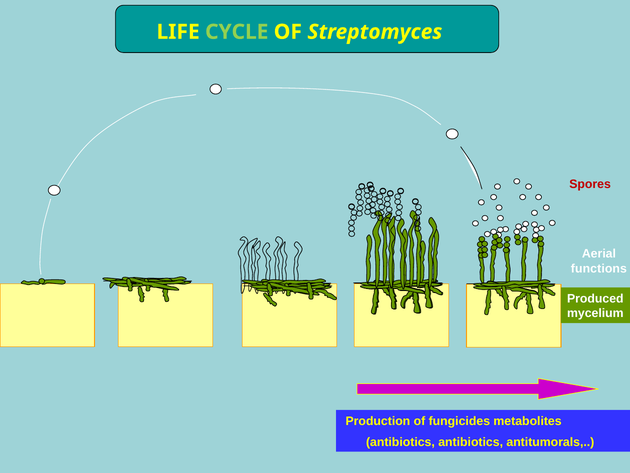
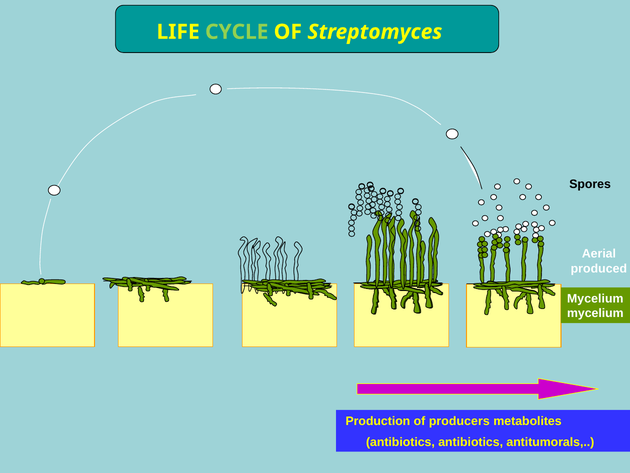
Spores colour: red -> black
functions: functions -> produced
Produced at (595, 298): Produced -> Mycelium
fungicides: fungicides -> producers
